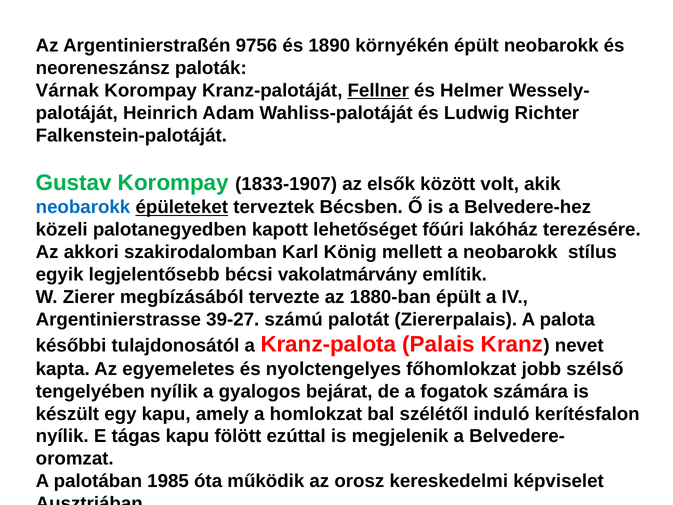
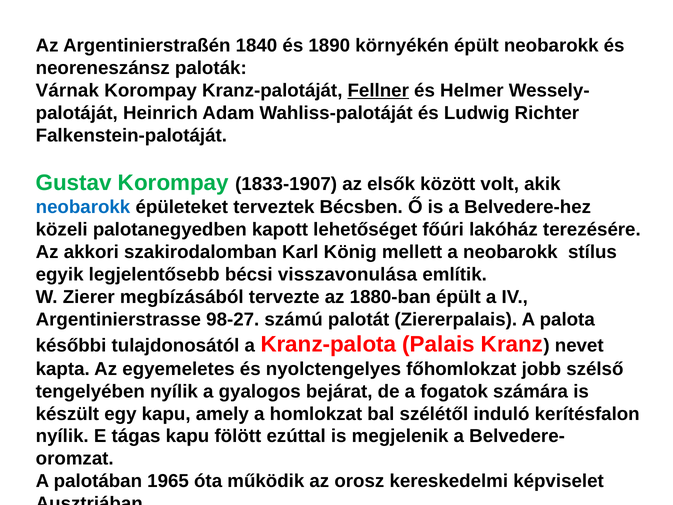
9756: 9756 -> 1840
épületeket underline: present -> none
vakolatmárvány: vakolatmárvány -> visszavonulása
39-27: 39-27 -> 98-27
1985: 1985 -> 1965
